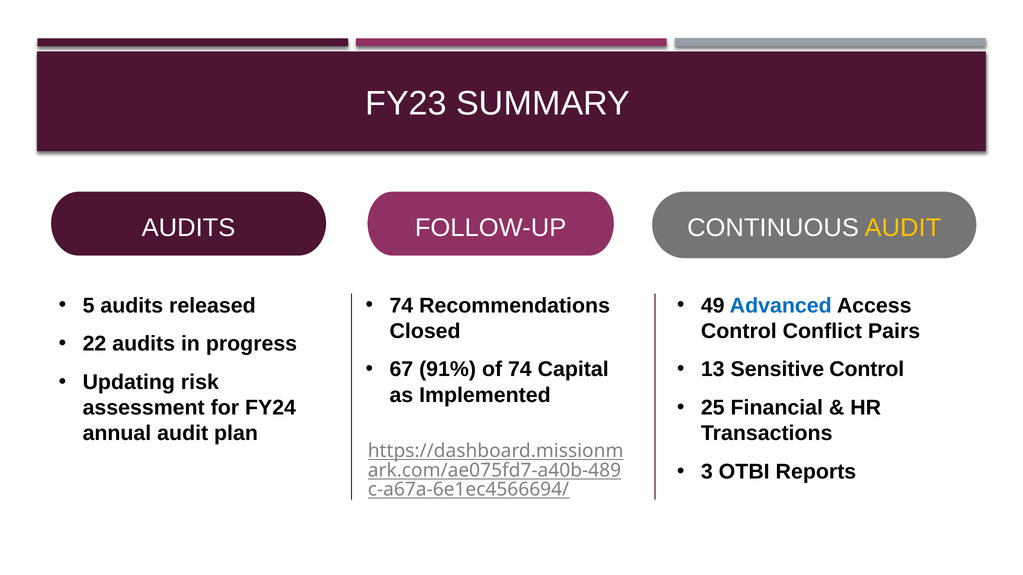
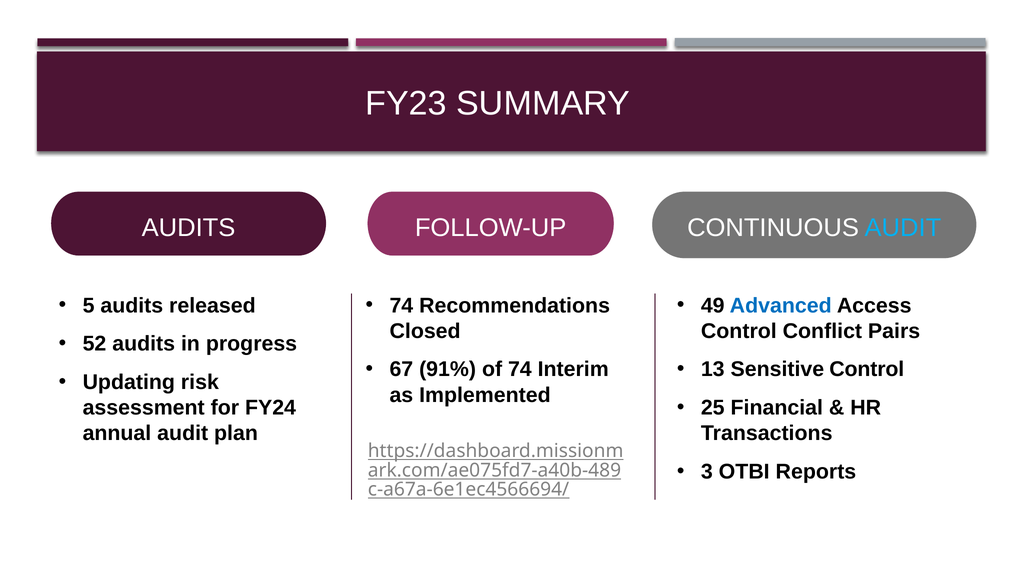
AUDIT at (903, 228) colour: yellow -> light blue
22: 22 -> 52
Capital: Capital -> Interim
